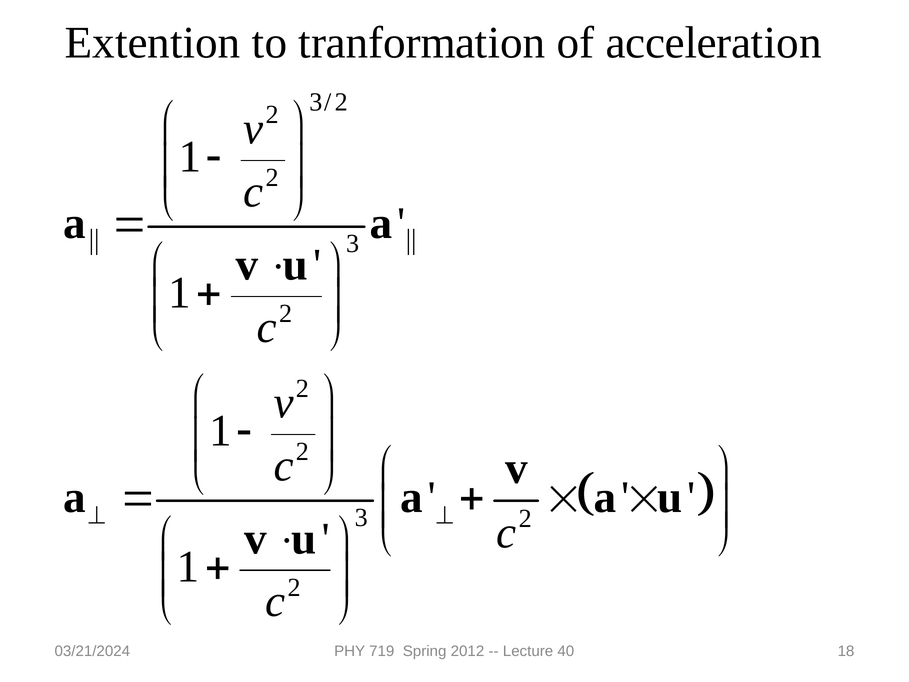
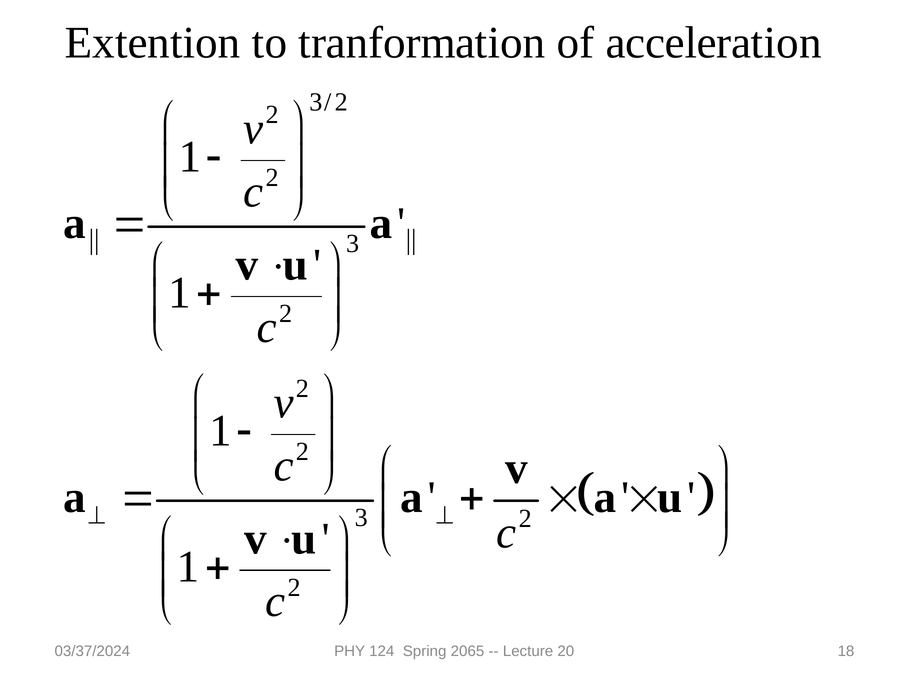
03/21/2024: 03/21/2024 -> 03/37/2024
719: 719 -> 124
2012: 2012 -> 2065
40: 40 -> 20
